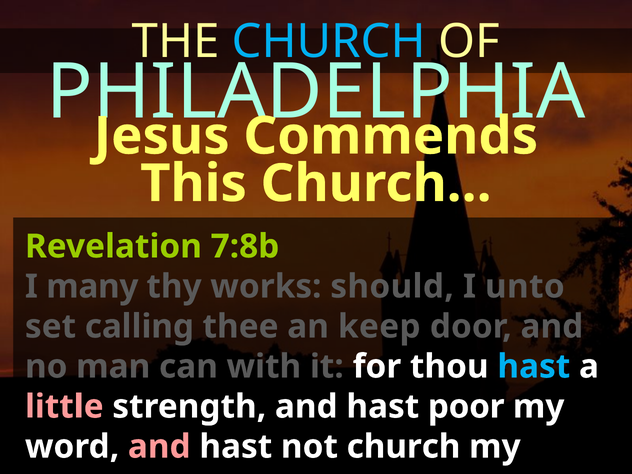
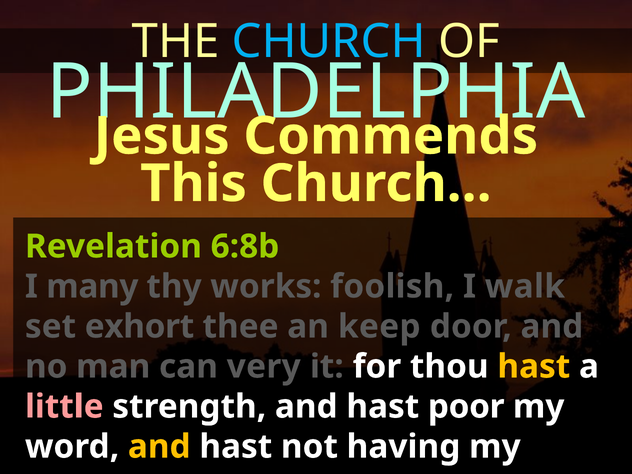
7:8b: 7:8b -> 6:8b
should: should -> foolish
unto: unto -> walk
calling: calling -> exhort
with: with -> very
hast at (534, 367) colour: light blue -> yellow
and at (159, 447) colour: pink -> yellow
not church: church -> having
